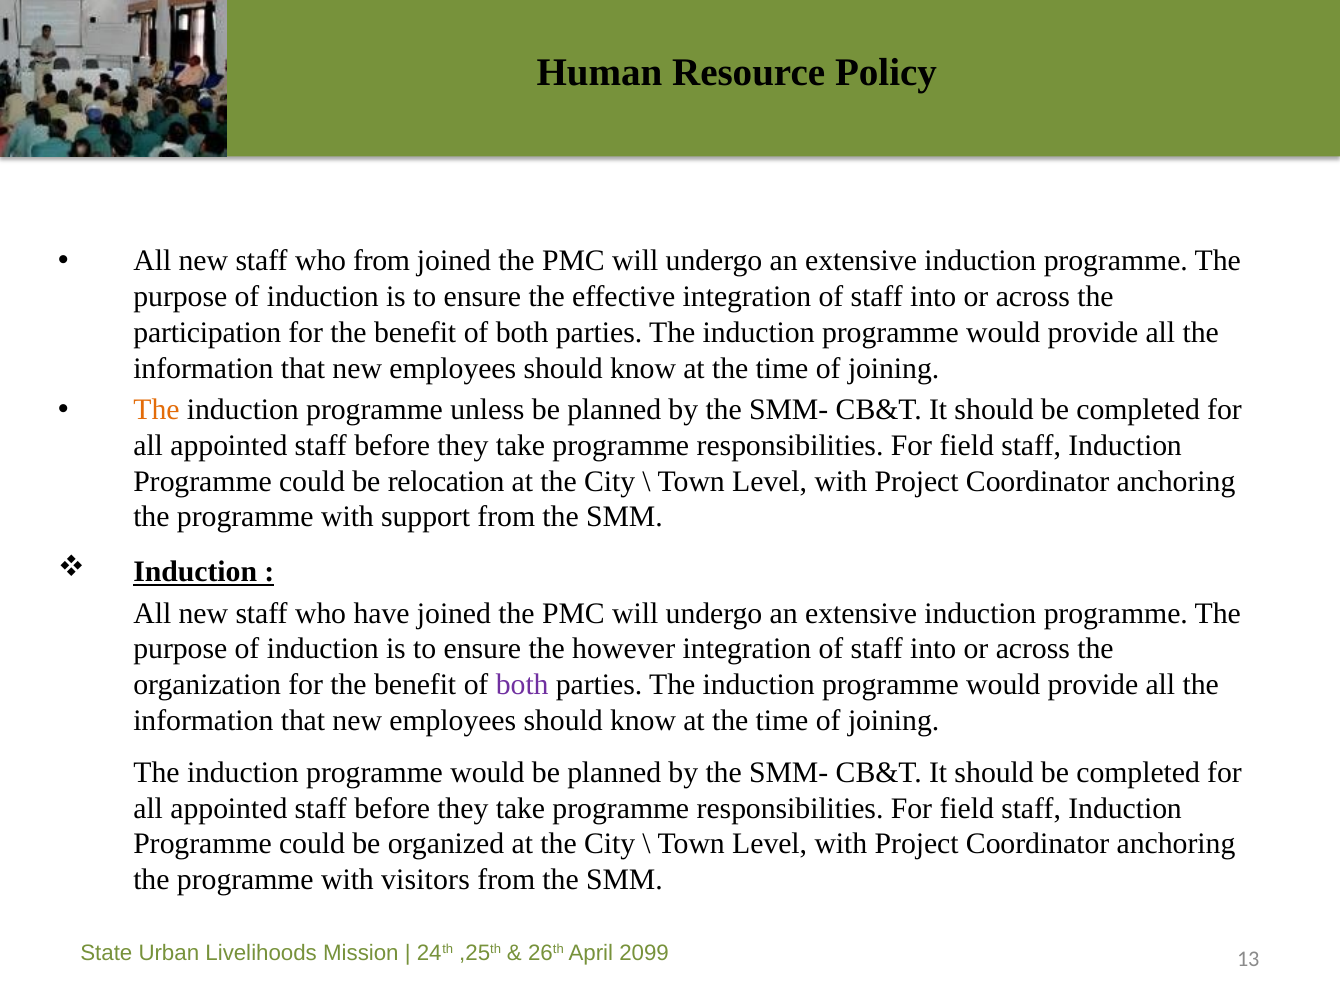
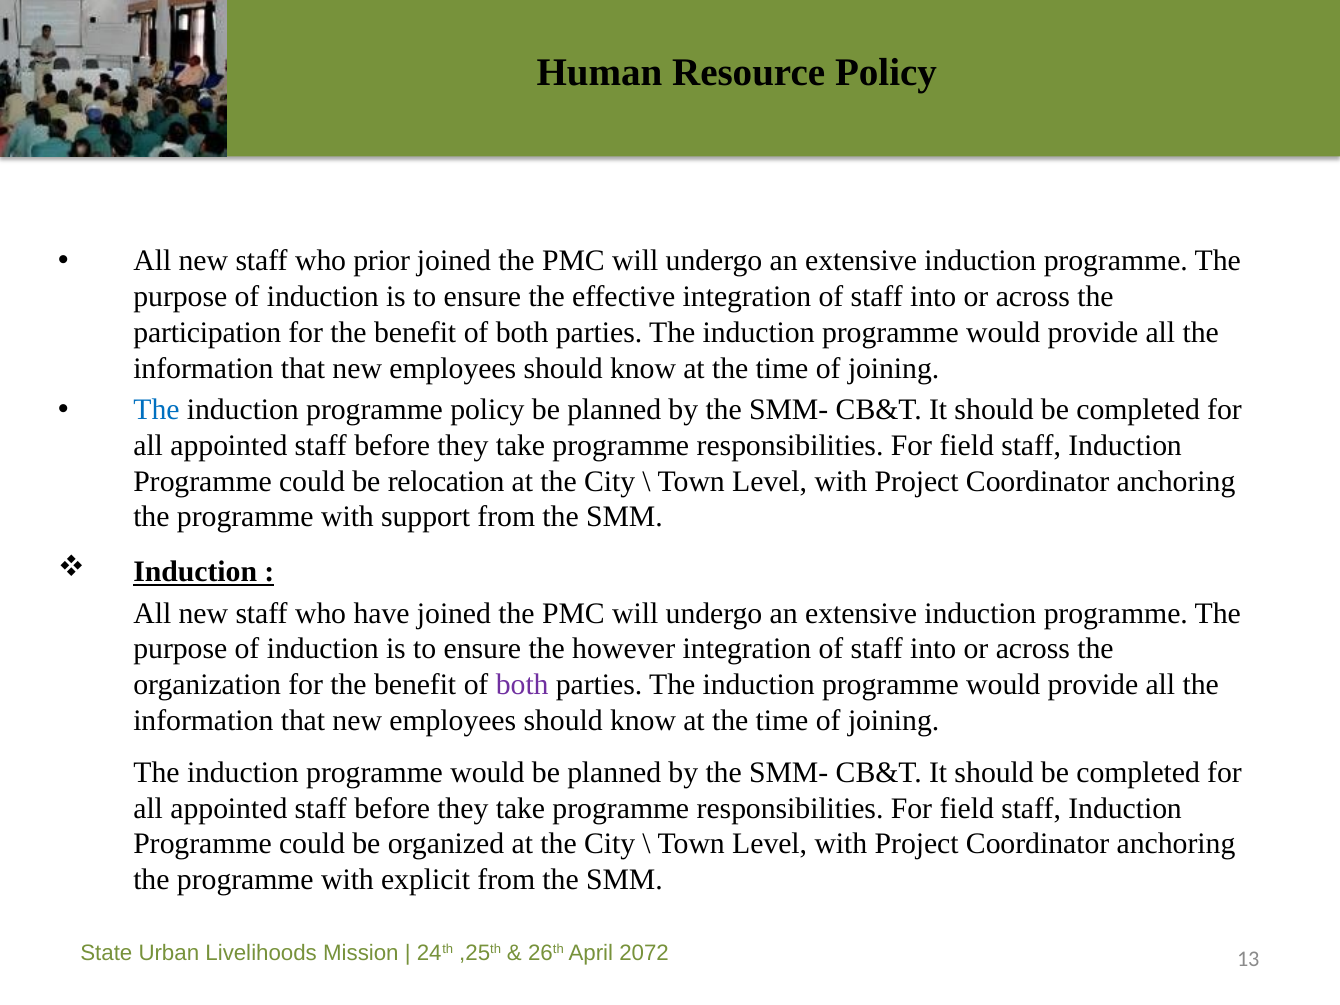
who from: from -> prior
The at (156, 410) colour: orange -> blue
programme unless: unless -> policy
visitors: visitors -> explicit
2099: 2099 -> 2072
